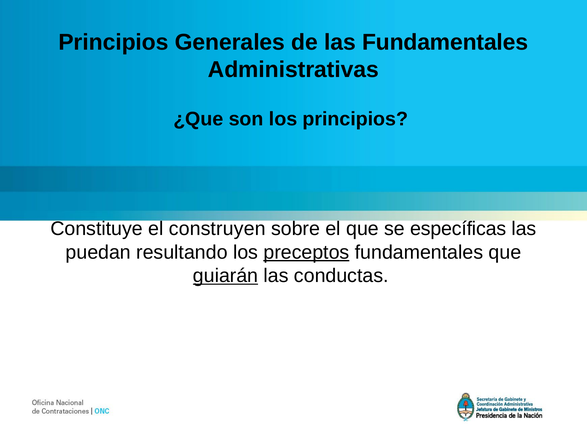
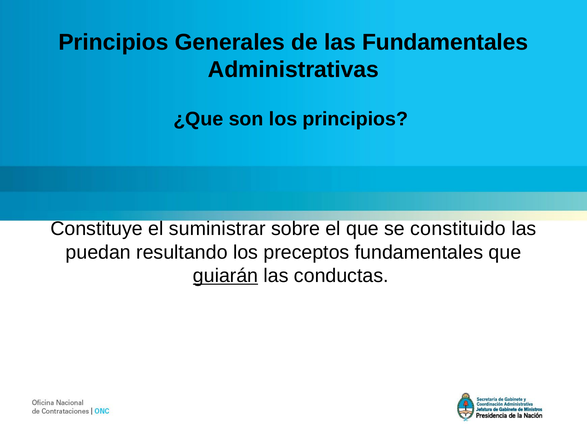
construyen: construyen -> suministrar
específicas: específicas -> constituido
preceptos underline: present -> none
